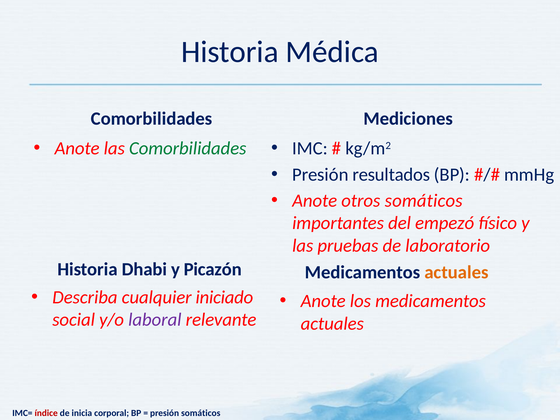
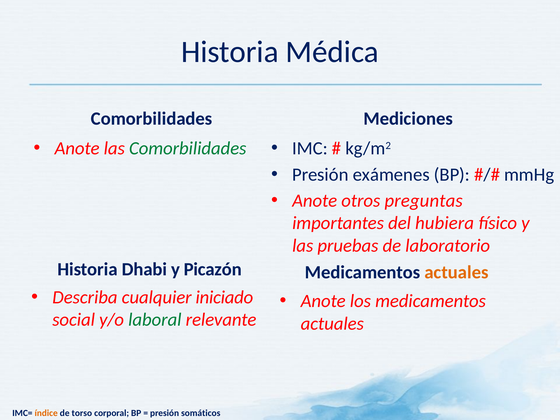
resultados: resultados -> exámenes
otros somáticos: somáticos -> preguntas
empezó: empezó -> hubiera
laboral colour: purple -> green
índice colour: red -> orange
inicia: inicia -> torso
